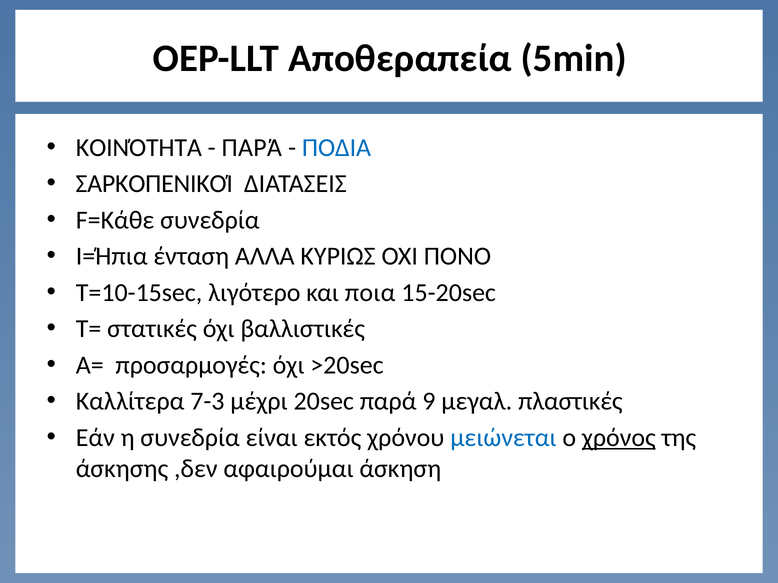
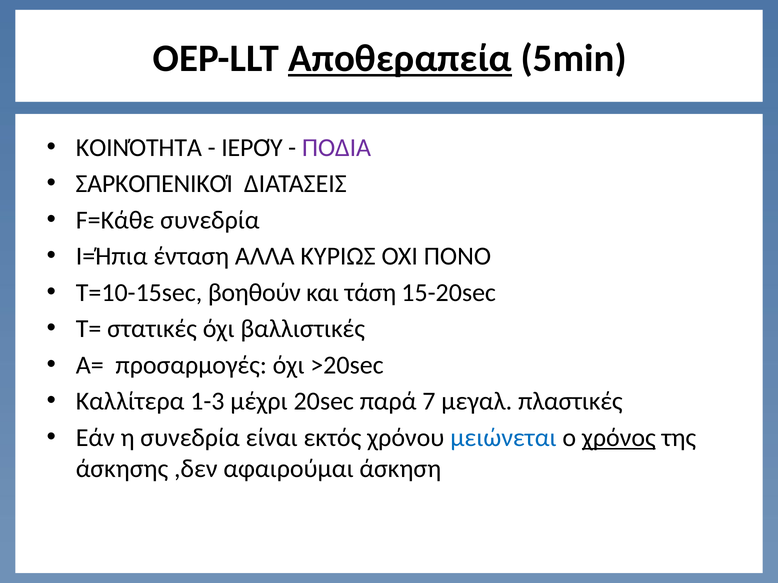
Αποθεραπεία underline: none -> present
ΠΑΡΆ at (252, 148): ΠΑΡΆ -> ΙΕΡΟΎ
ΠΟΔΙΑ colour: blue -> purple
λιγότερο: λιγότερο -> βοηθούν
ποια: ποια -> τάση
7-3: 7-3 -> 1-3
9: 9 -> 7
